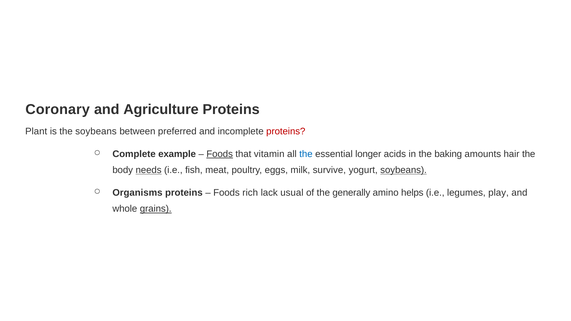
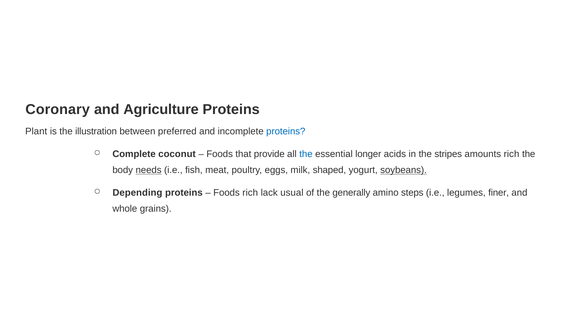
the soybeans: soybeans -> illustration
proteins at (286, 131) colour: red -> blue
example: example -> coconut
Foods at (220, 154) underline: present -> none
vitamin: vitamin -> provide
baking: baking -> stripes
amounts hair: hair -> rich
survive: survive -> shaped
Organisms: Organisms -> Depending
helps: helps -> steps
play: play -> finer
grains underline: present -> none
